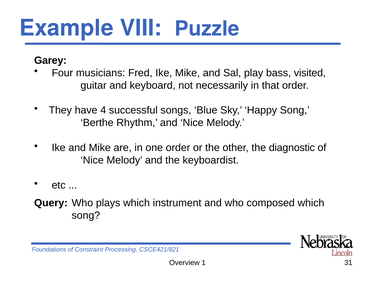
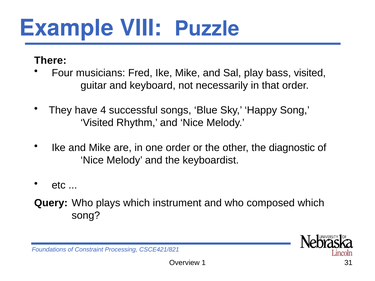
Garey: Garey -> There
Berthe at (97, 123): Berthe -> Visited
